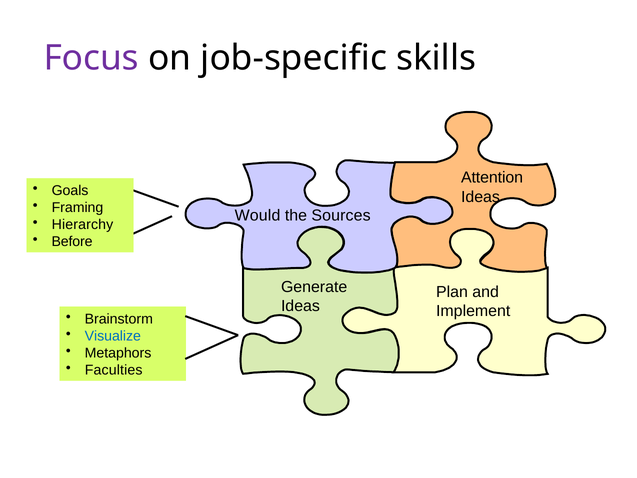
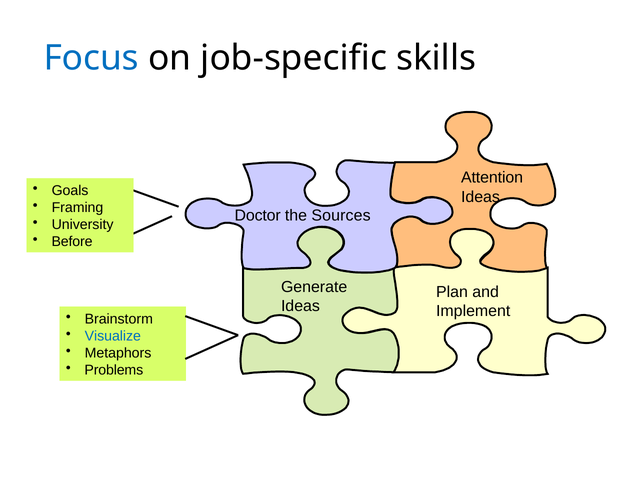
Focus colour: purple -> blue
Would: Would -> Doctor
Hierarchy: Hierarchy -> University
Faculties: Faculties -> Problems
